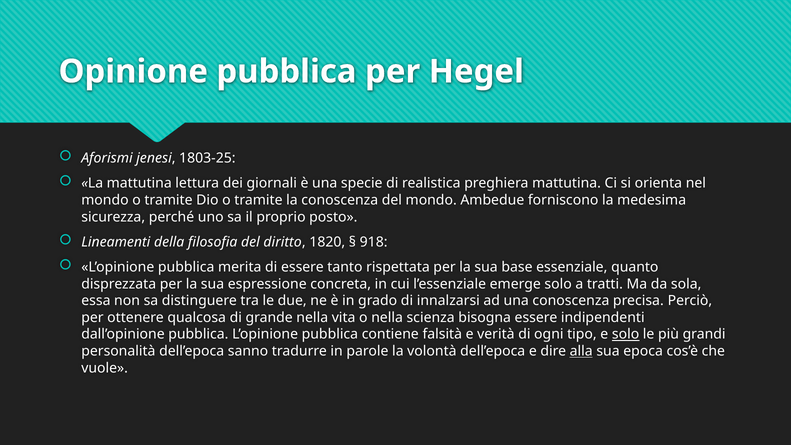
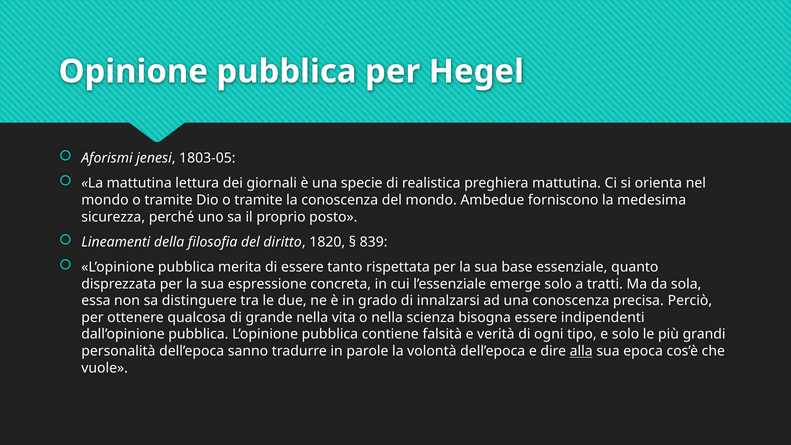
1803-25: 1803-25 -> 1803-05
918: 918 -> 839
solo at (626, 334) underline: present -> none
